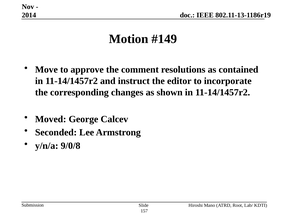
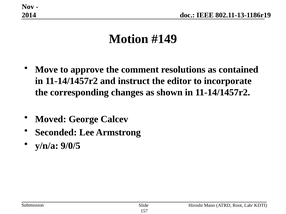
9/0/8: 9/0/8 -> 9/0/5
